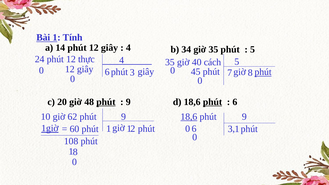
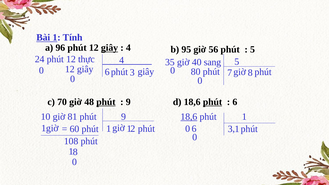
14: 14 -> 96
giây at (110, 48) underline: none -> present
34: 34 -> 95
giờ 35: 35 -> 56
cách: cách -> sang
45: 45 -> 80
phút at (263, 72) underline: present -> none
20: 20 -> 70
62: 62 -> 81
9 at (244, 117): 9 -> 1
1giờ underline: present -> none
